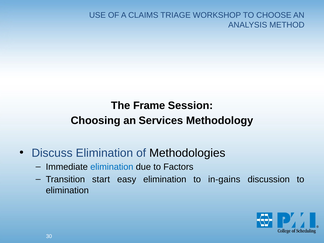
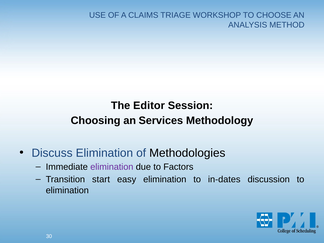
Frame: Frame -> Editor
elimination at (112, 167) colour: blue -> purple
in-gains: in-gains -> in-dates
